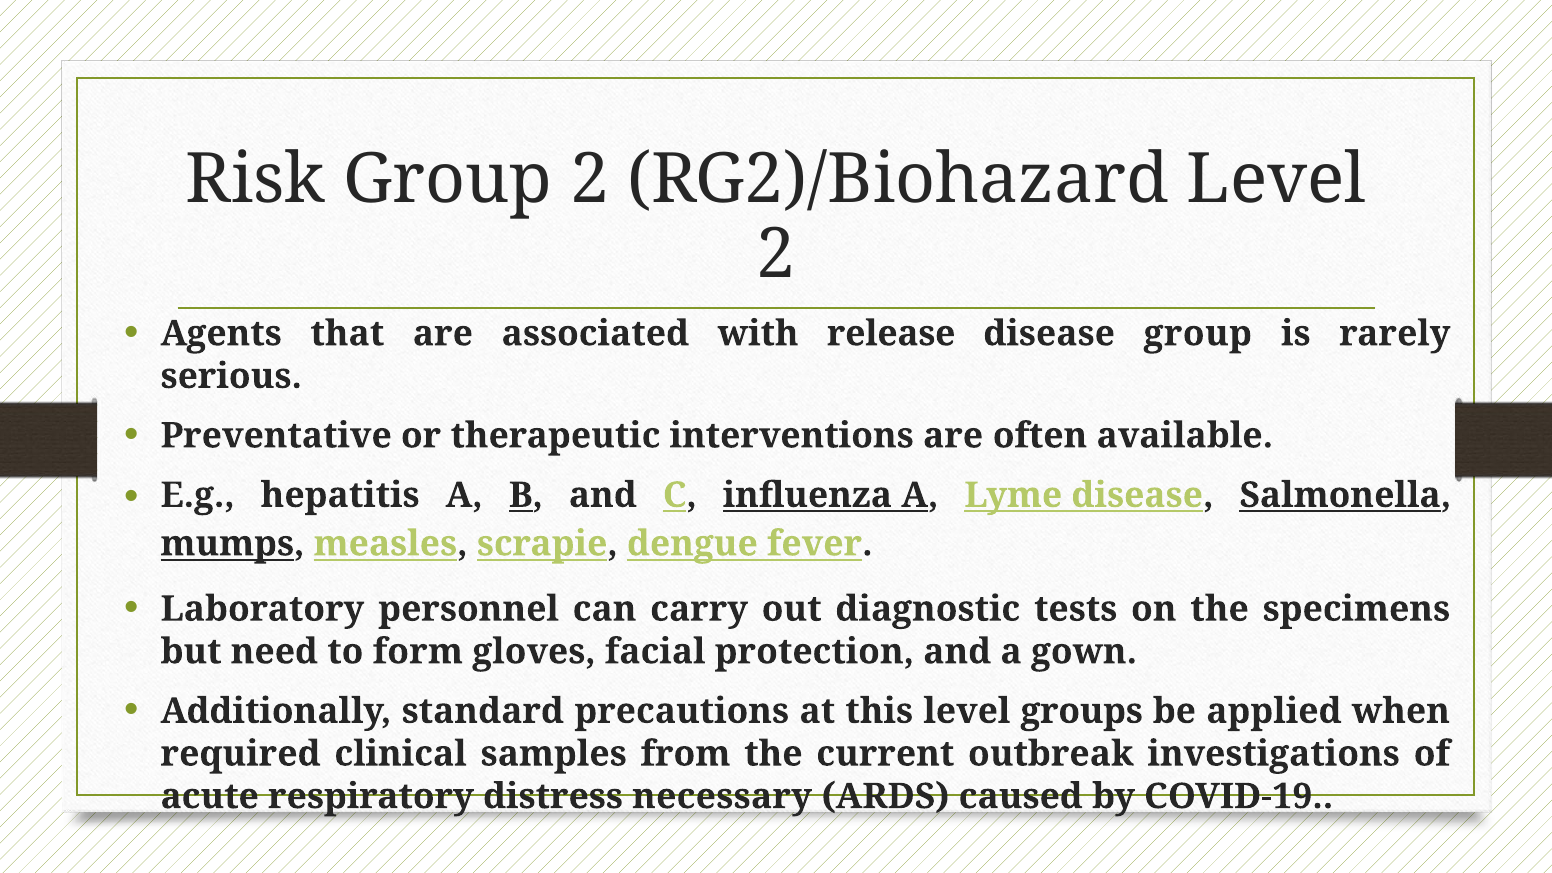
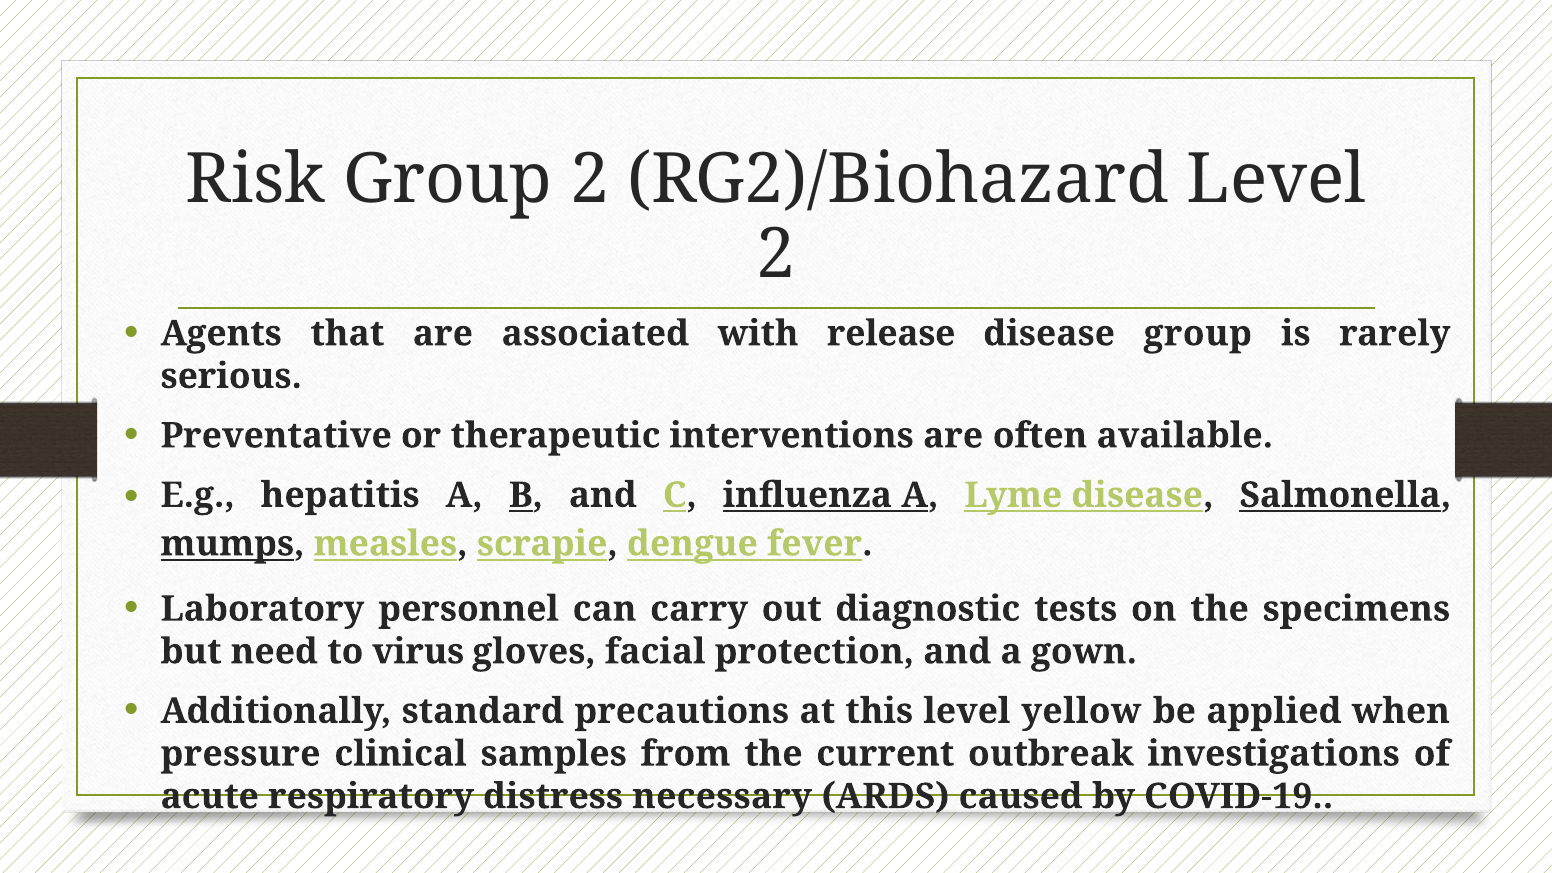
form: form -> virus
groups: groups -> yellow
required: required -> pressure
